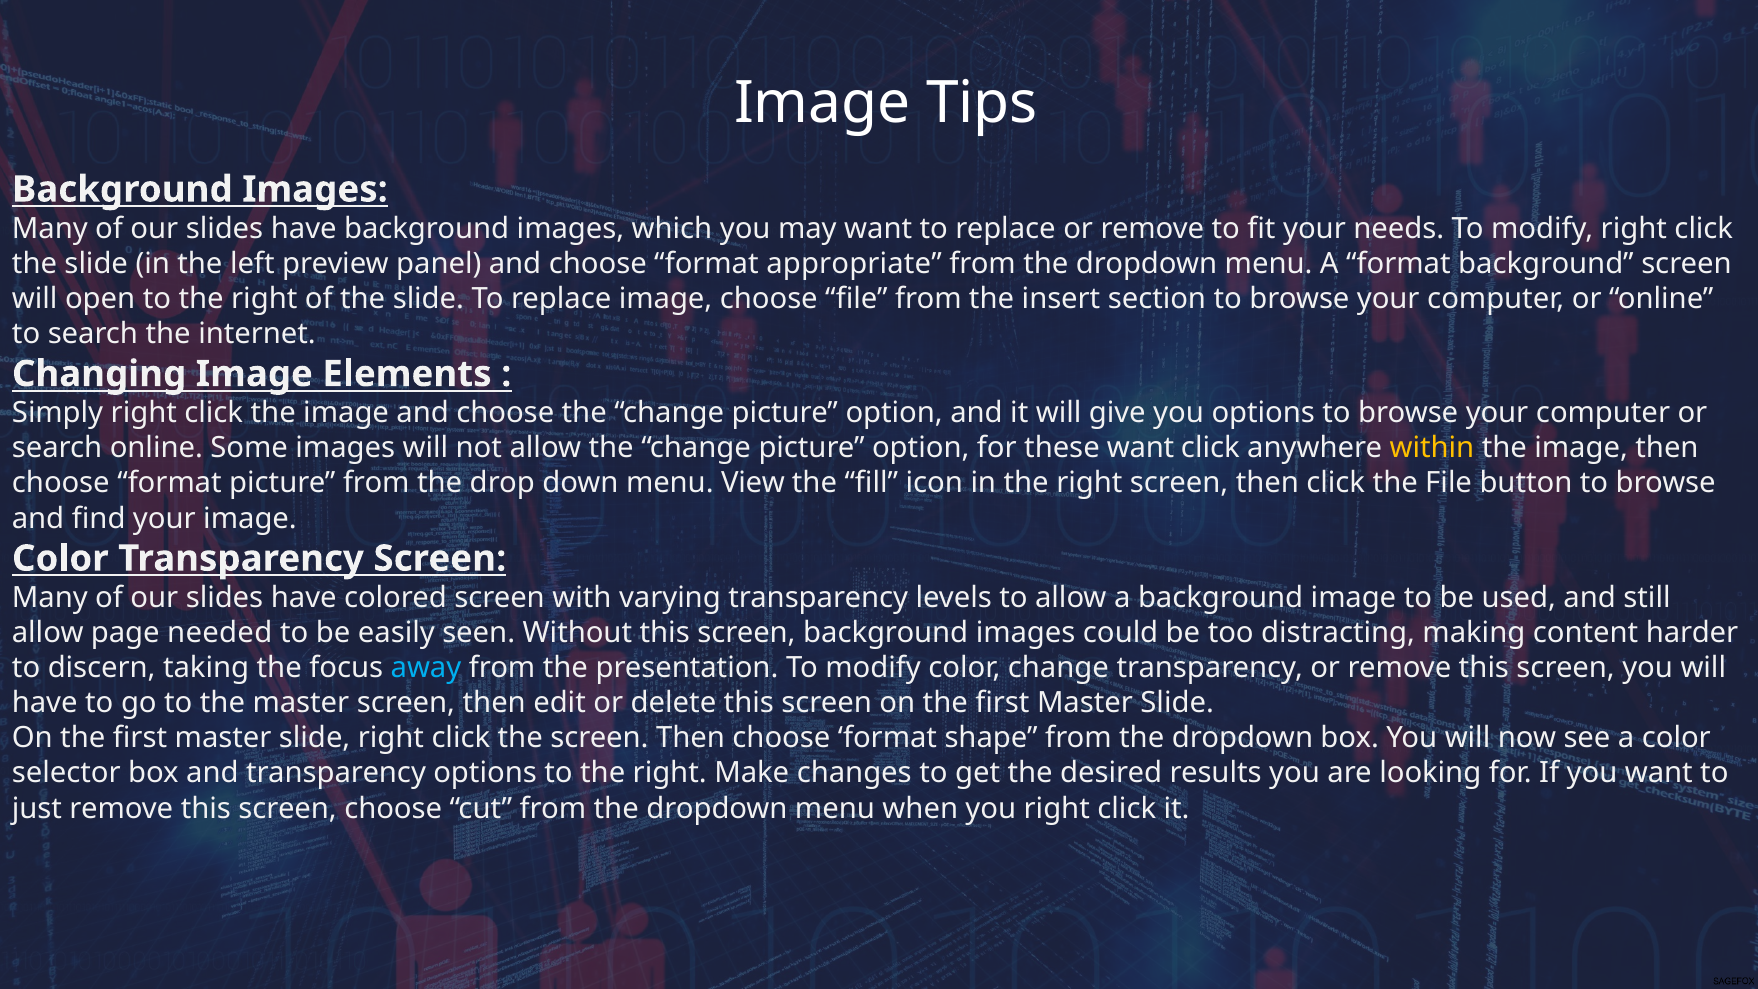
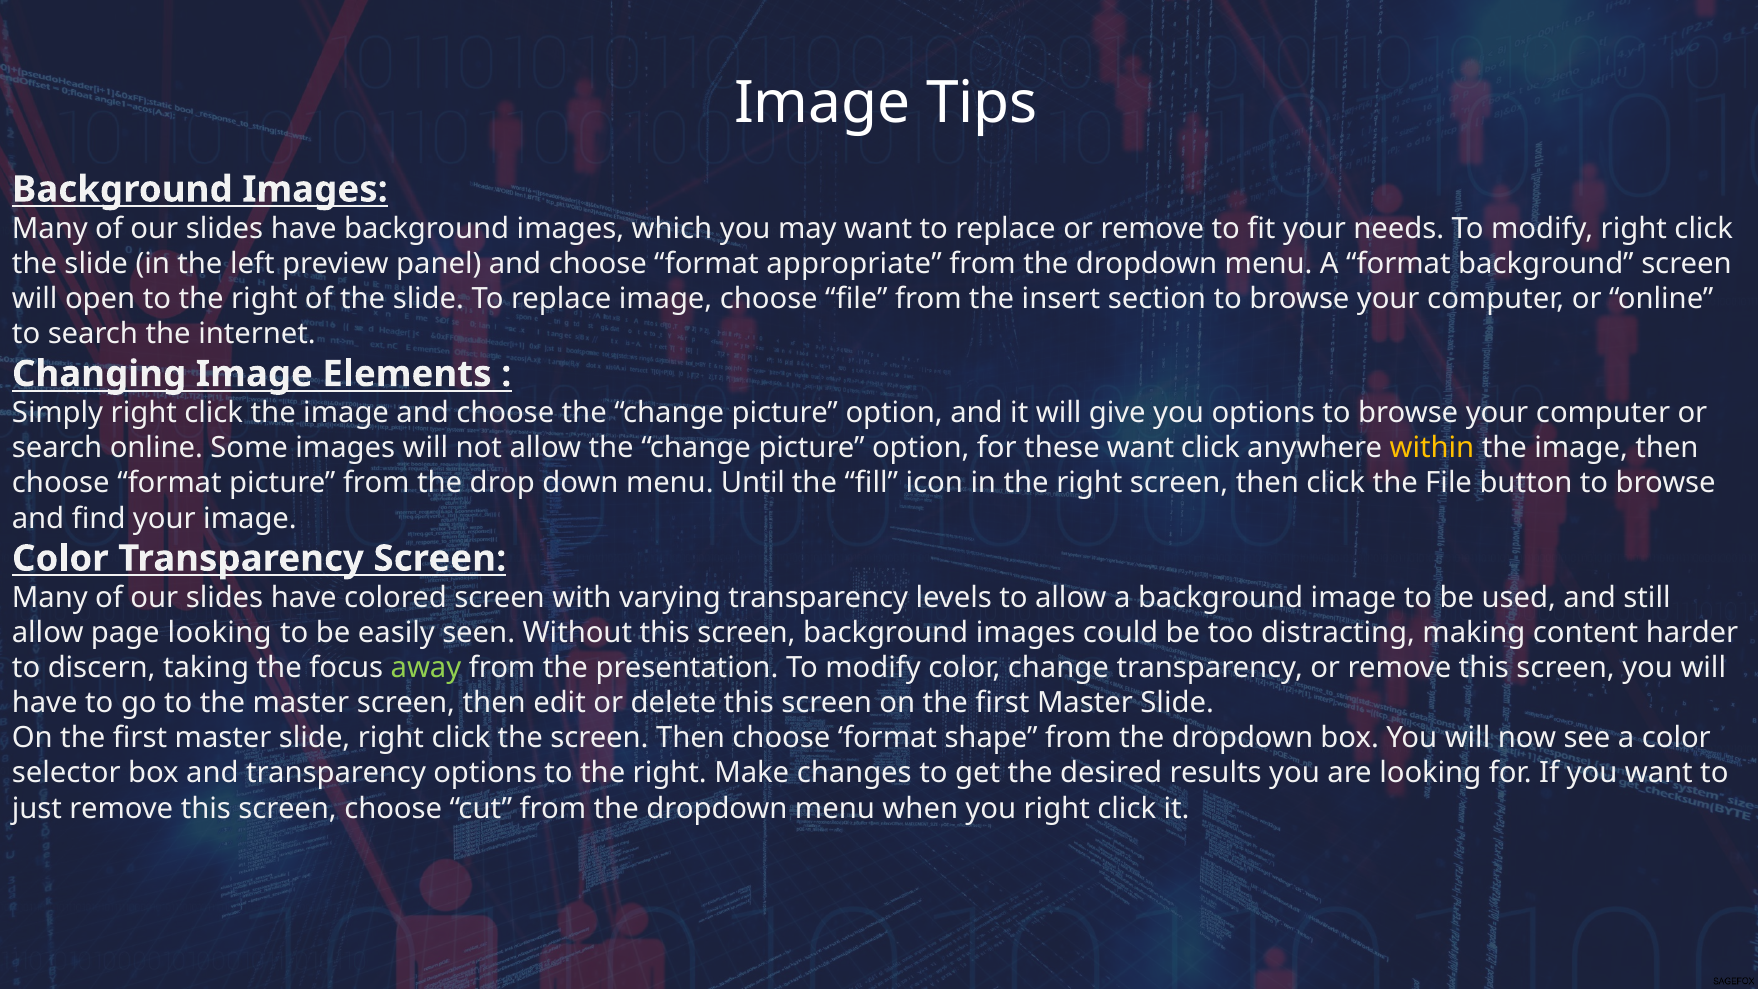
View: View -> Until
page needed: needed -> looking
away colour: light blue -> light green
